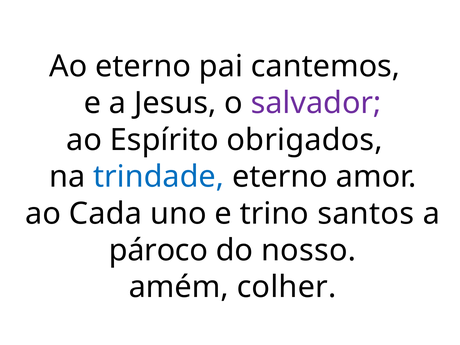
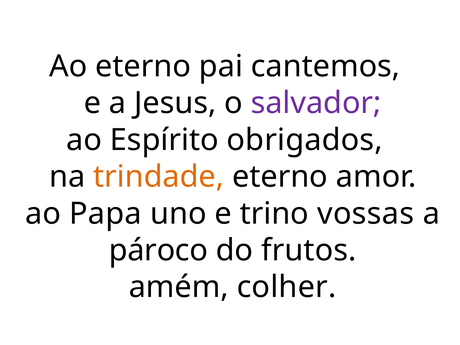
trindade colour: blue -> orange
Cada: Cada -> Papa
santos: santos -> vossas
nosso: nosso -> frutos
